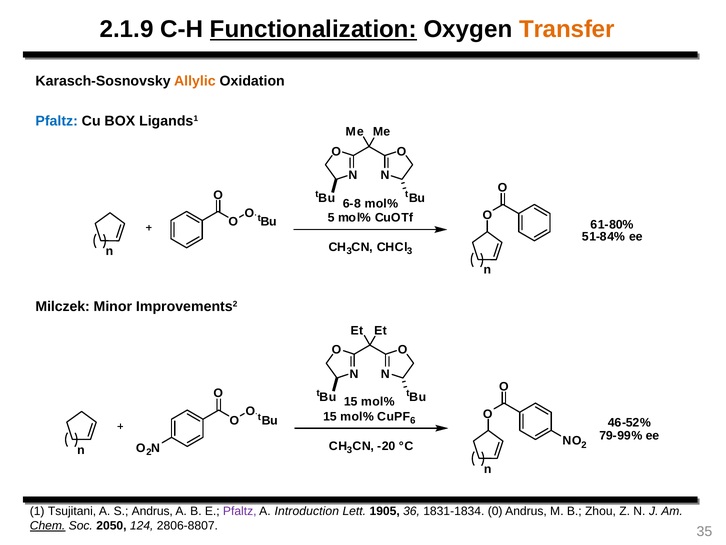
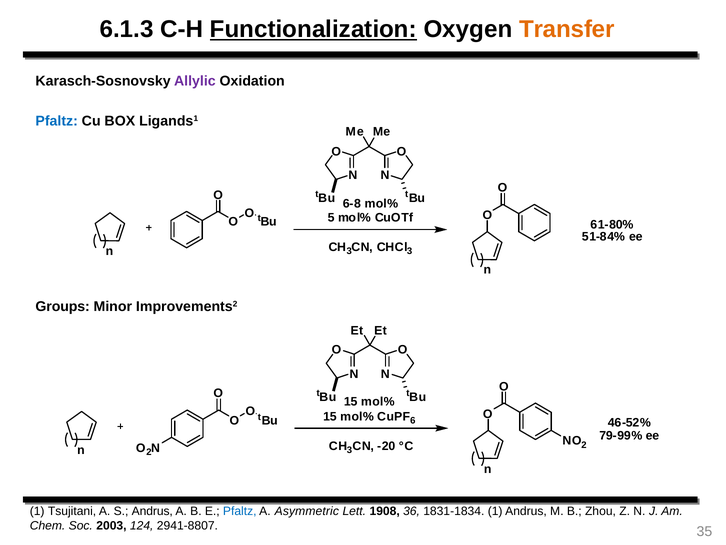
2.1.9: 2.1.9 -> 6.1.3
Allylic colour: orange -> purple
Milczek: Milczek -> Groups
Pfaltz at (240, 511) colour: purple -> blue
Introduction: Introduction -> Asymmetric
1905: 1905 -> 1908
1831-1834 0: 0 -> 1
Chem underline: present -> none
2050: 2050 -> 2003
2806-8807: 2806-8807 -> 2941-8807
